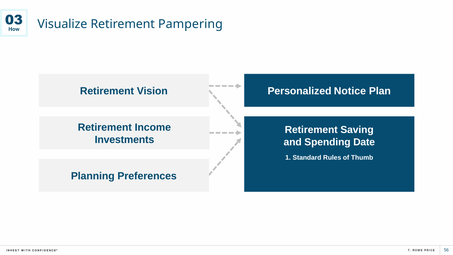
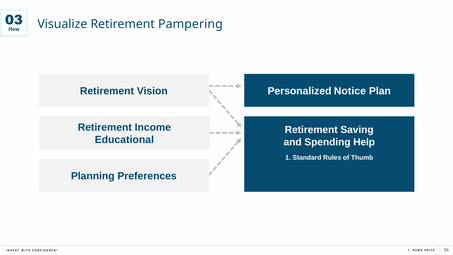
Investments: Investments -> Educational
Date: Date -> Help
